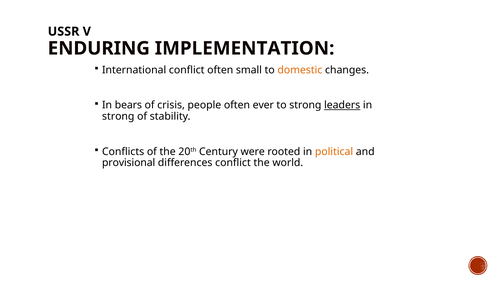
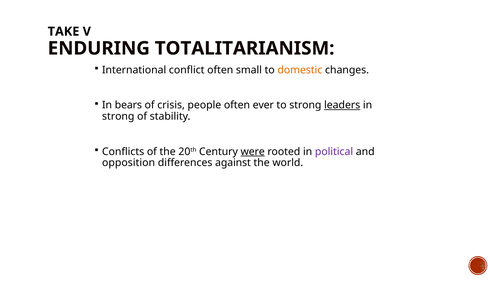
USSR: USSR -> TAKE
IMPLEMENTATION: IMPLEMENTATION -> TOTALITARIANISM
were underline: none -> present
political colour: orange -> purple
provisional: provisional -> opposition
differences conflict: conflict -> against
